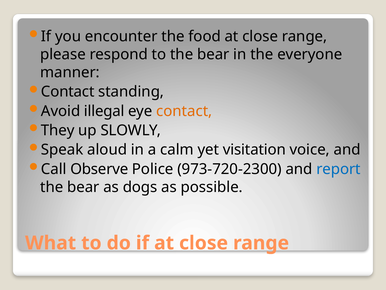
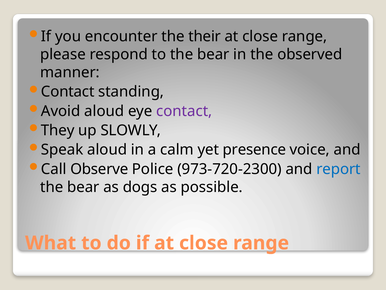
food: food -> their
everyone: everyone -> observed
Avoid illegal: illegal -> aloud
contact at (184, 111) colour: orange -> purple
visitation: visitation -> presence
